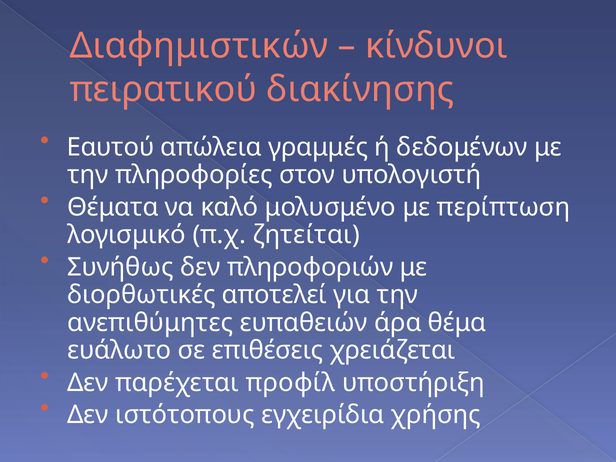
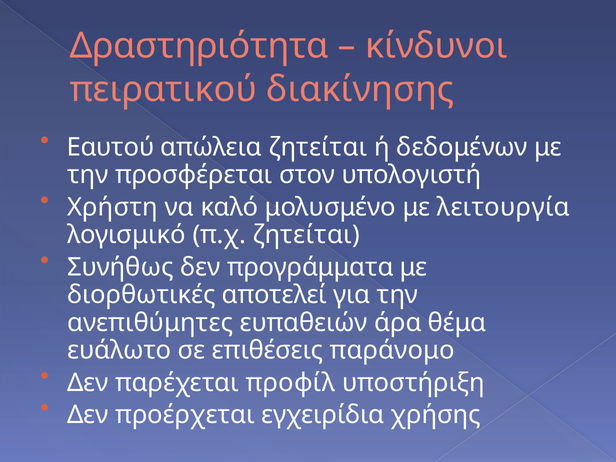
Διαφημιστικών: Διαφημιστικών -> Δραστηριότητα
απώλεια γραμμές: γραμμές -> ζητείται
πληροφορίες: πληροφορίες -> προσφέρεται
Θέματα: Θέματα -> Χρήστη
περίπτωση: περίπτωση -> λειτουργία
πληροφοριών: πληροφοριών -> προγράμματα
χρειάζεται: χρειάζεται -> παράνομο
ιστότοπους: ιστότοπους -> προέρχεται
